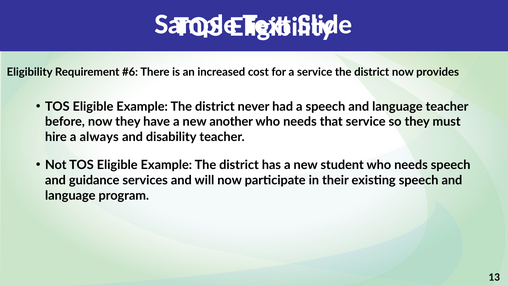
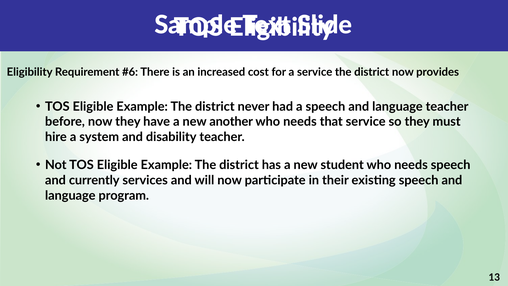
always: always -> system
guidance: guidance -> currently
